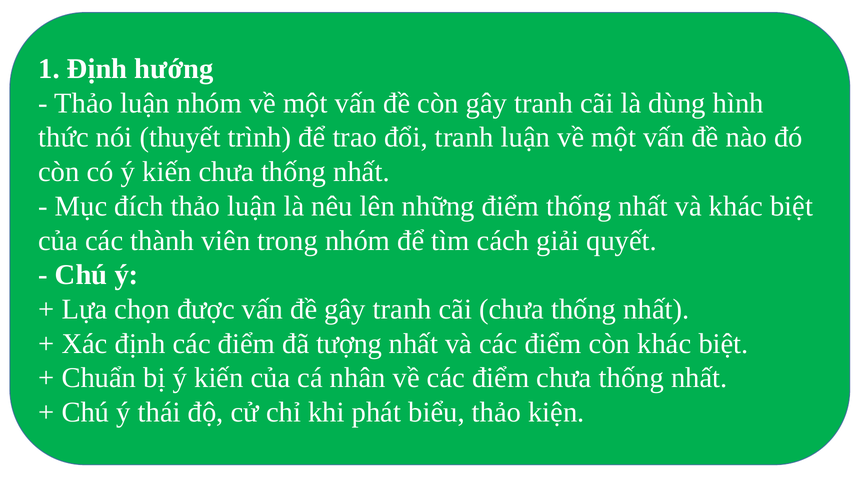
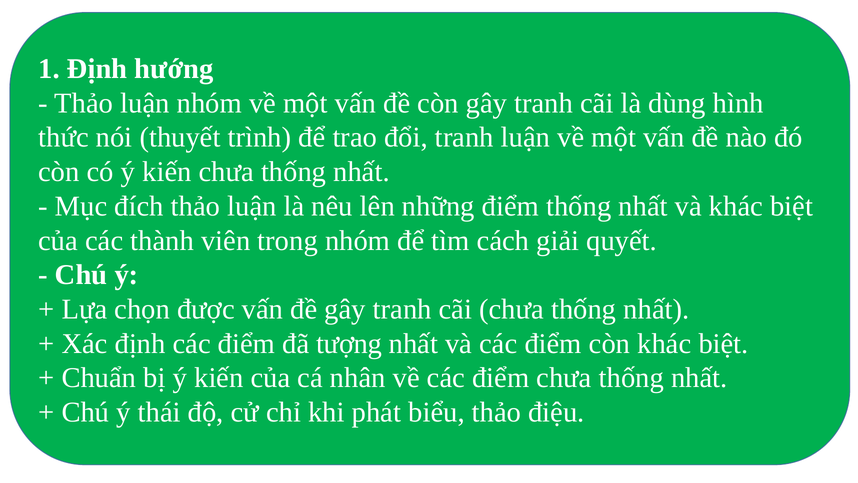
kiện: kiện -> điệu
